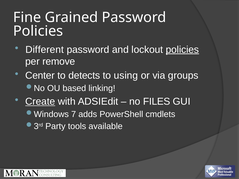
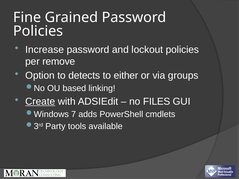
Different: Different -> Increase
policies at (182, 50) underline: present -> none
Center: Center -> Option
using: using -> either
